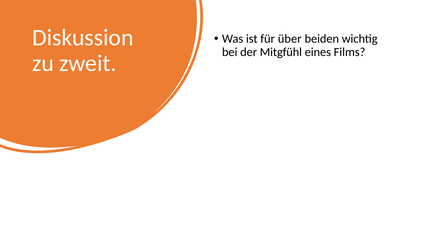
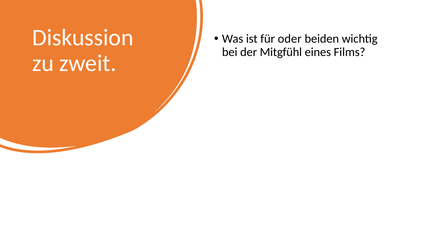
über: über -> oder
